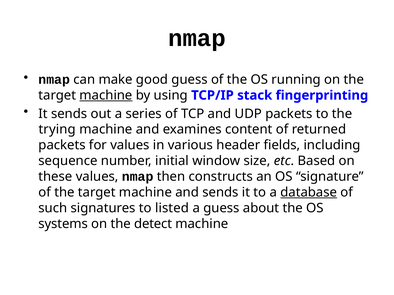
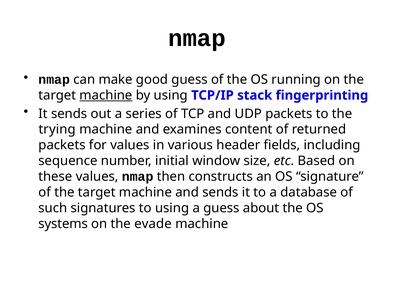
database underline: present -> none
to listed: listed -> using
detect: detect -> evade
